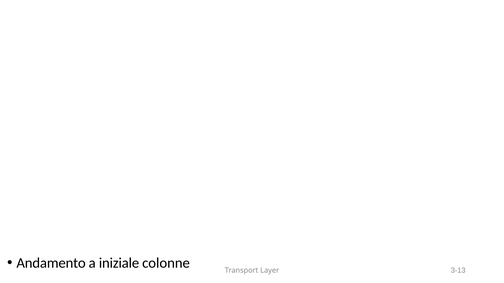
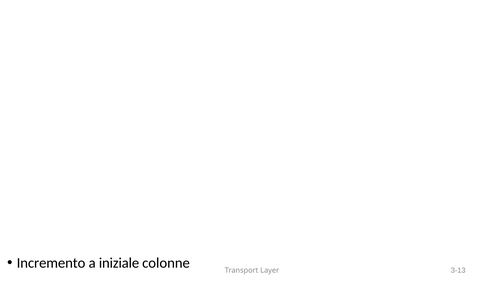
Andamento: Andamento -> Incremento
